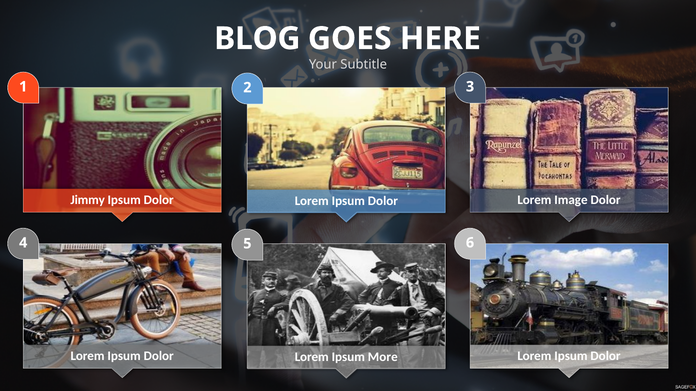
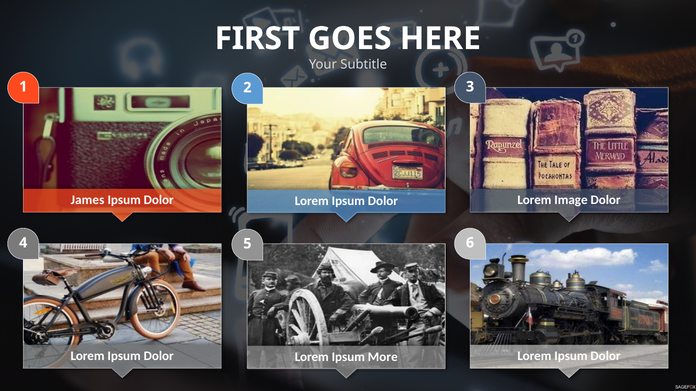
BLOG: BLOG -> FIRST
Jimmy: Jimmy -> James
